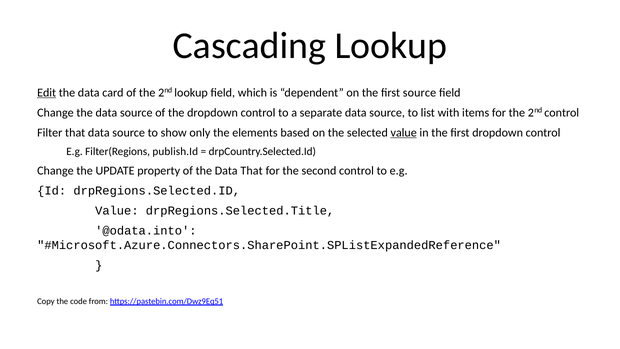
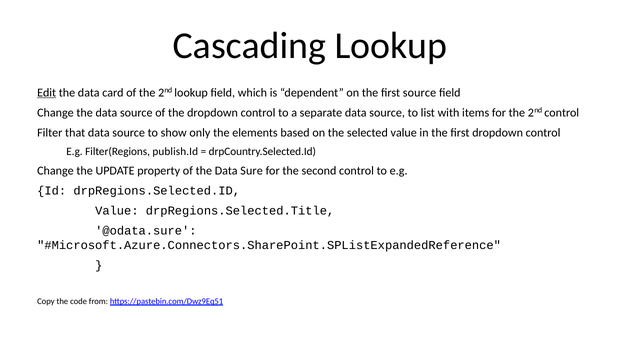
value at (404, 133) underline: present -> none
Data That: That -> Sure
@odata.into: @odata.into -> @odata.sure
